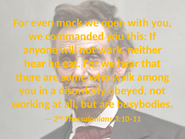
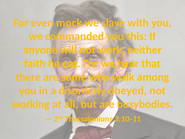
open: open -> slave
hear at (35, 63): hear -> faith
